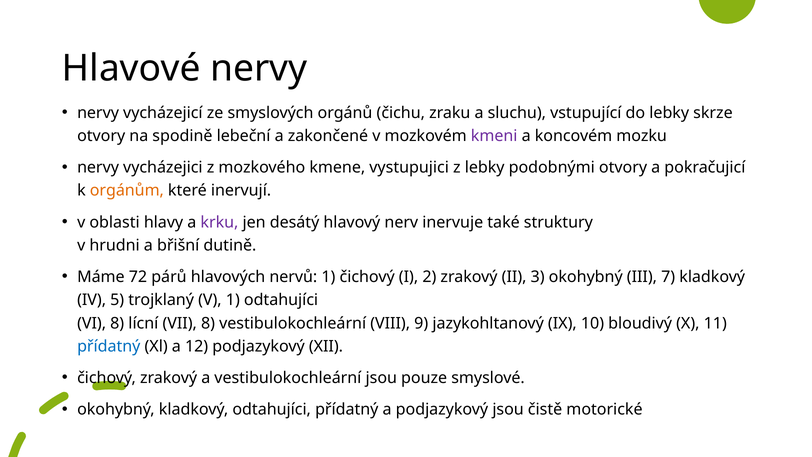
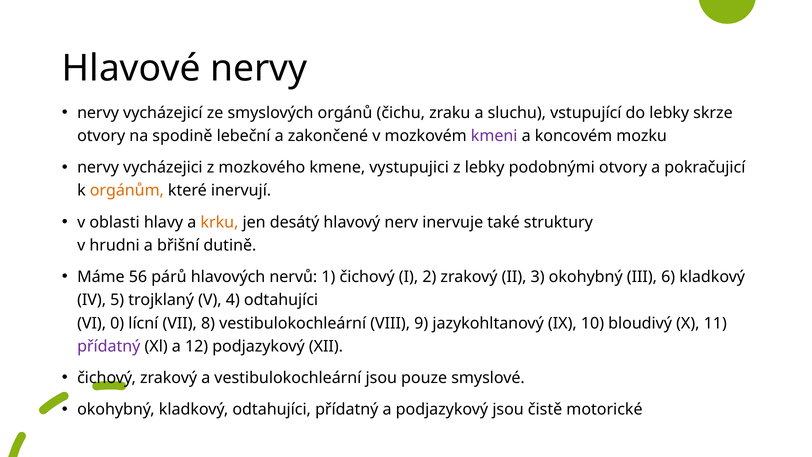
krku colour: purple -> orange
72: 72 -> 56
7: 7 -> 6
V 1: 1 -> 4
VI 8: 8 -> 0
přídatný at (109, 346) colour: blue -> purple
